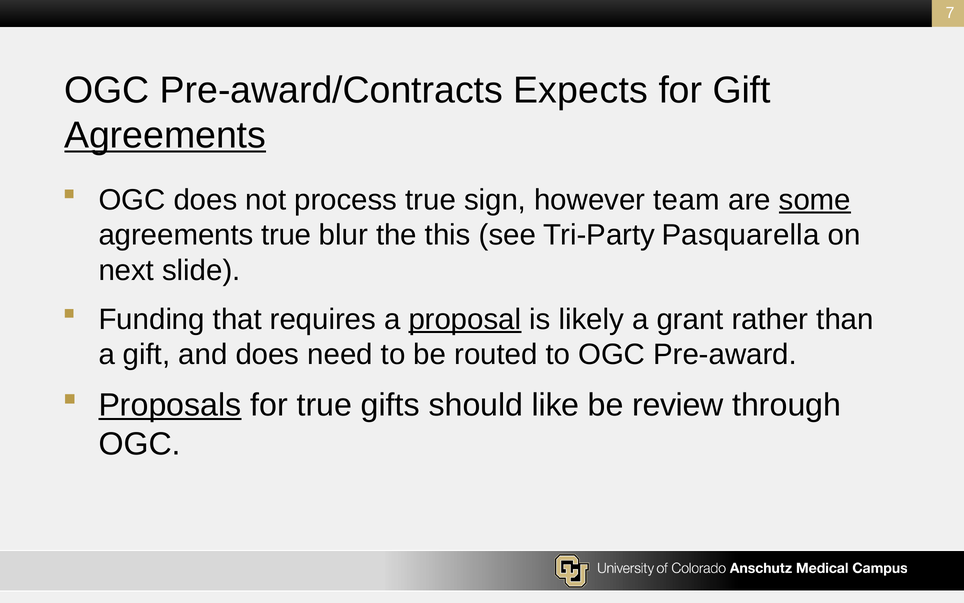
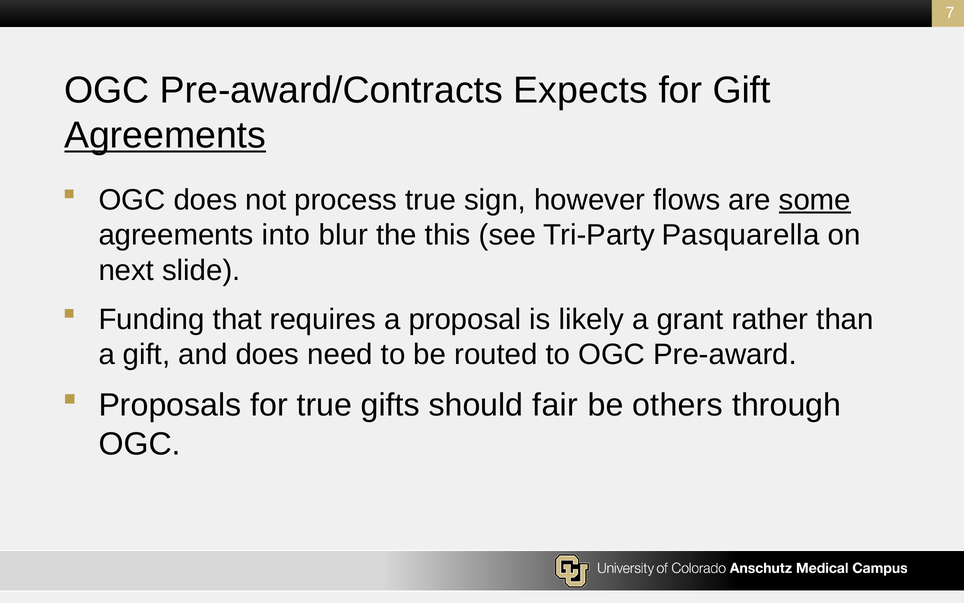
team: team -> flows
agreements true: true -> into
proposal underline: present -> none
Proposals underline: present -> none
like: like -> fair
review: review -> others
